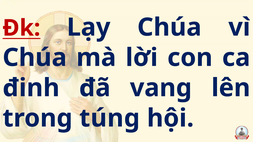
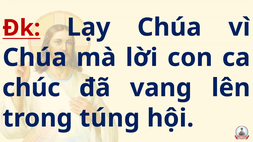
đinh: đinh -> chúc
